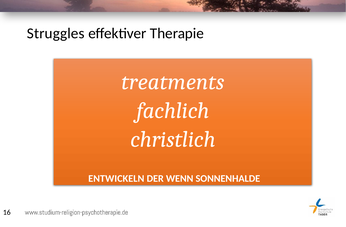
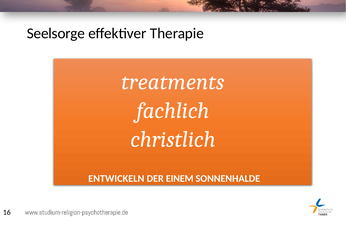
Struggles: Struggles -> Seelsorge
WENN: WENN -> EINEM
